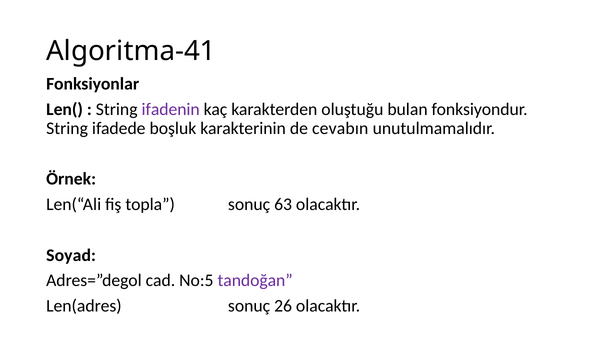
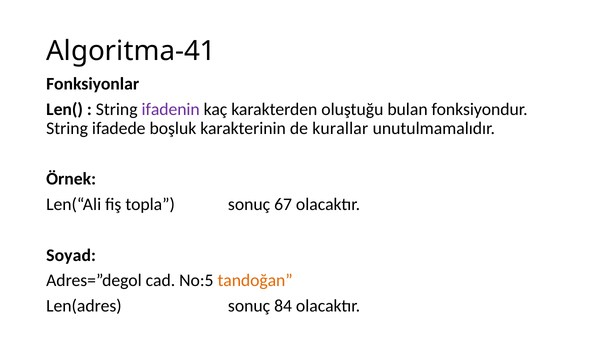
cevabın: cevabın -> kurallar
63: 63 -> 67
tandoğan colour: purple -> orange
26: 26 -> 84
